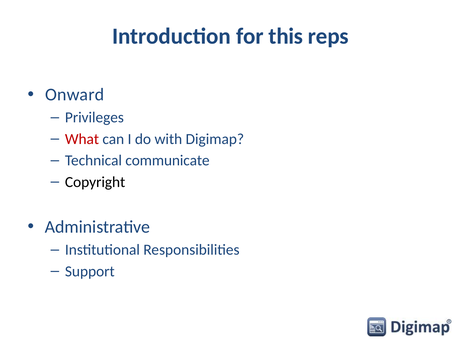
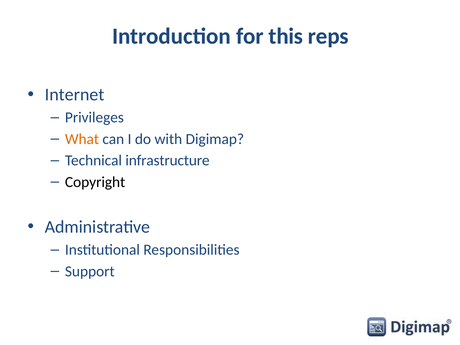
Onward: Onward -> Internet
What colour: red -> orange
communicate: communicate -> infrastructure
